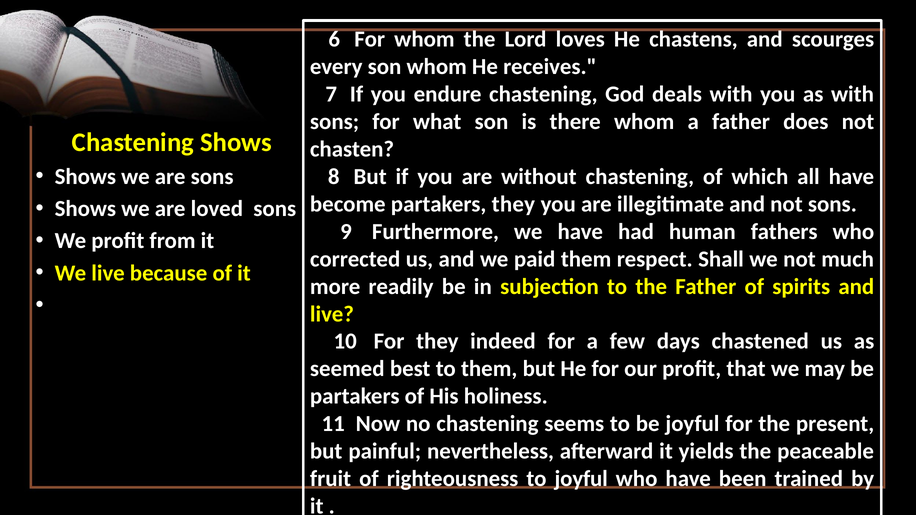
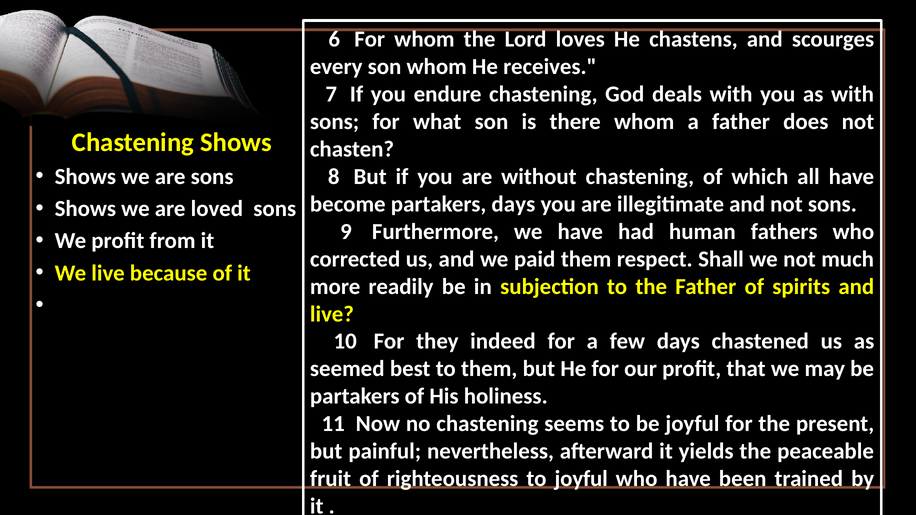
partakers they: they -> days
